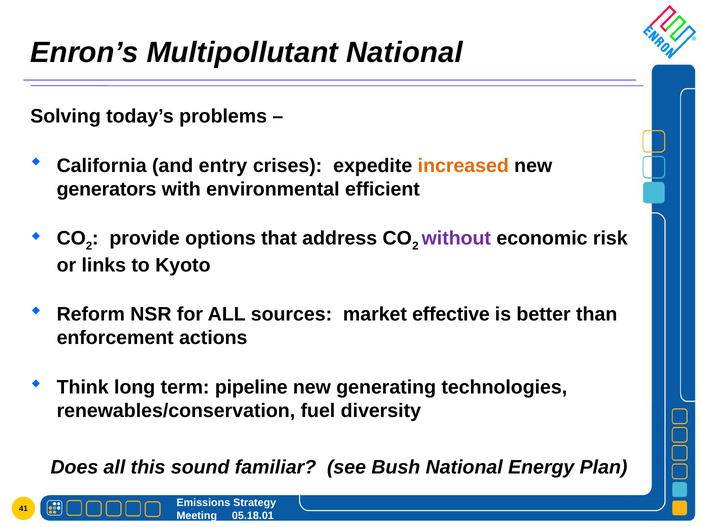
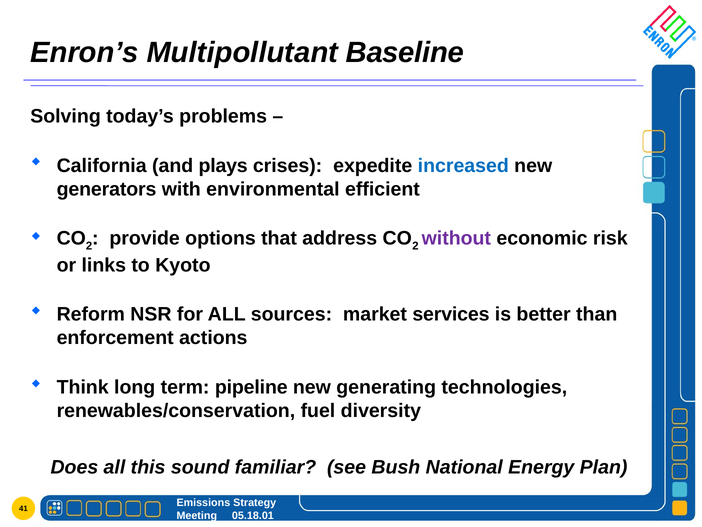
Multipollutant National: National -> Baseline
entry: entry -> plays
increased colour: orange -> blue
effective: effective -> services
